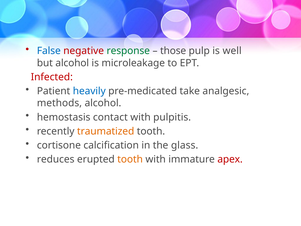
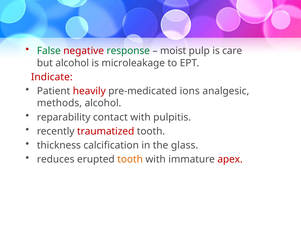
False colour: blue -> green
those: those -> moist
well: well -> care
Infected: Infected -> Indicate
heavily colour: blue -> red
take: take -> ions
hemostasis: hemostasis -> reparability
traumatized colour: orange -> red
cortisone: cortisone -> thickness
